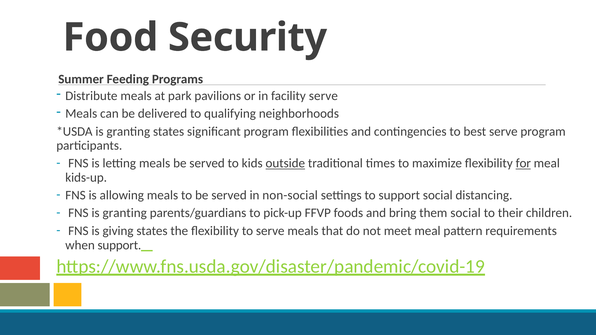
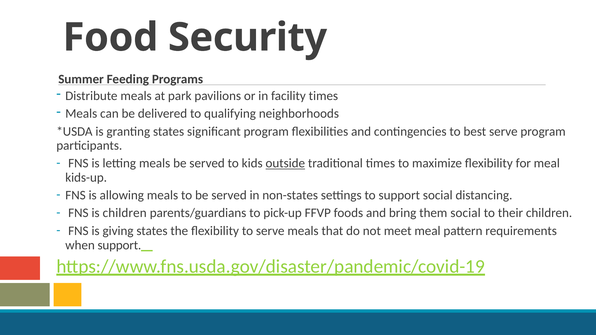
facility serve: serve -> times
for underline: present -> none
non-social: non-social -> non-states
FNS is granting: granting -> children
